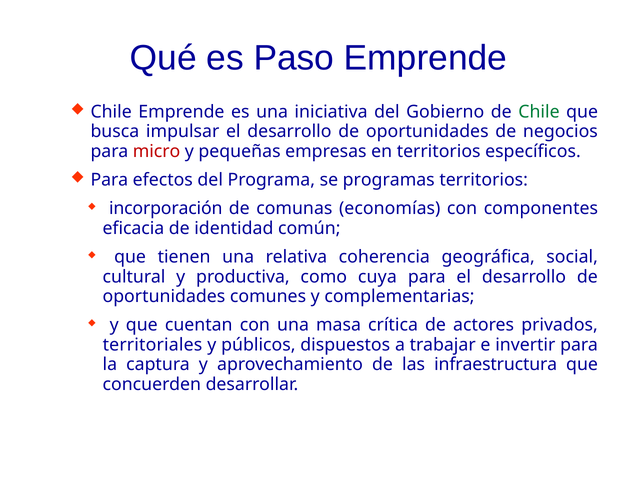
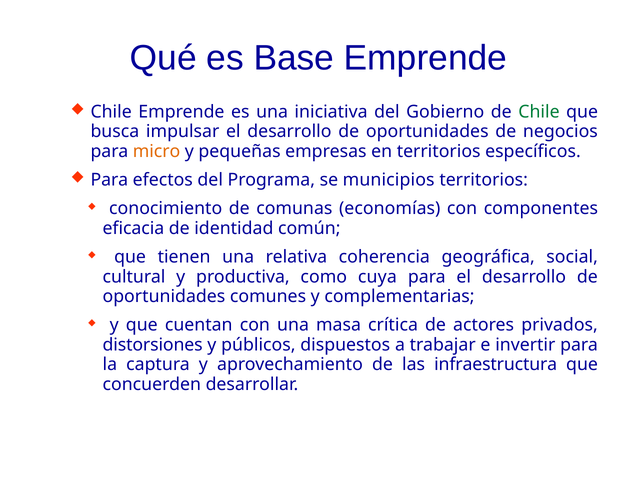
Paso: Paso -> Base
micro colour: red -> orange
programas: programas -> municipios
incorporación: incorporación -> conocimiento
territoriales: territoriales -> distorsiones
